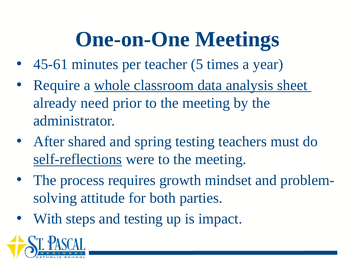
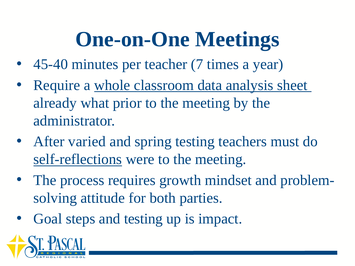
45-61: 45-61 -> 45-40
5: 5 -> 7
need: need -> what
shared: shared -> varied
With: With -> Goal
